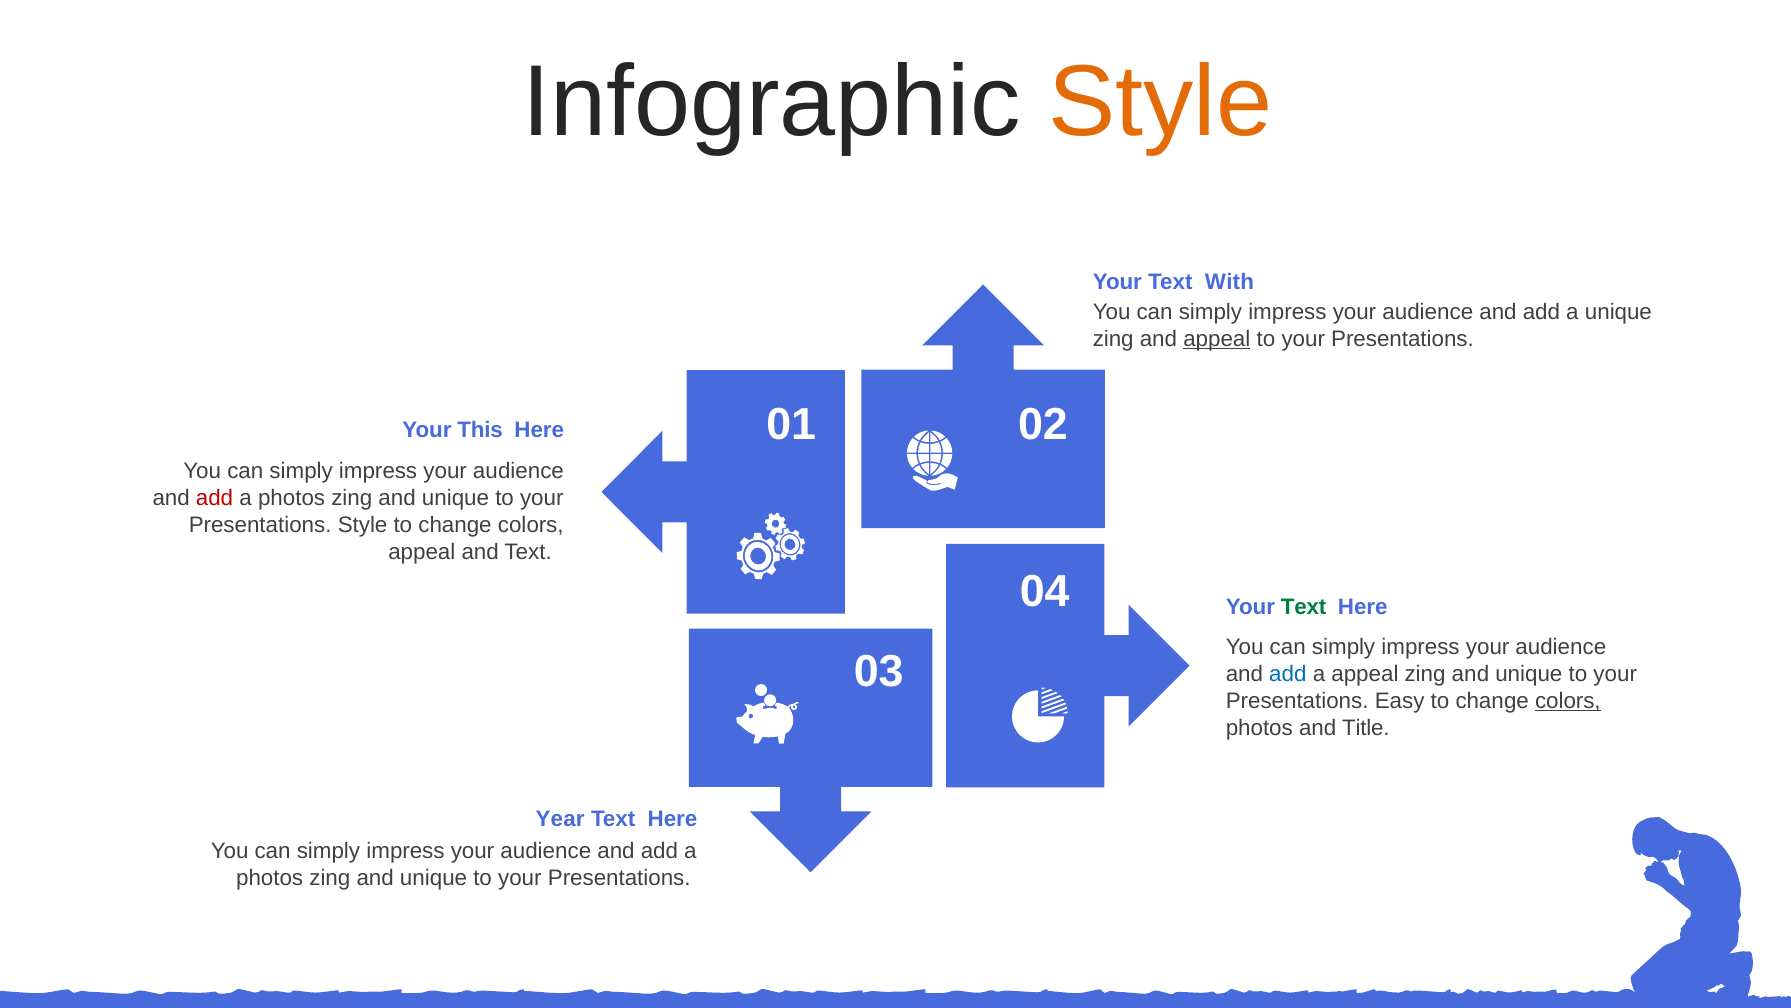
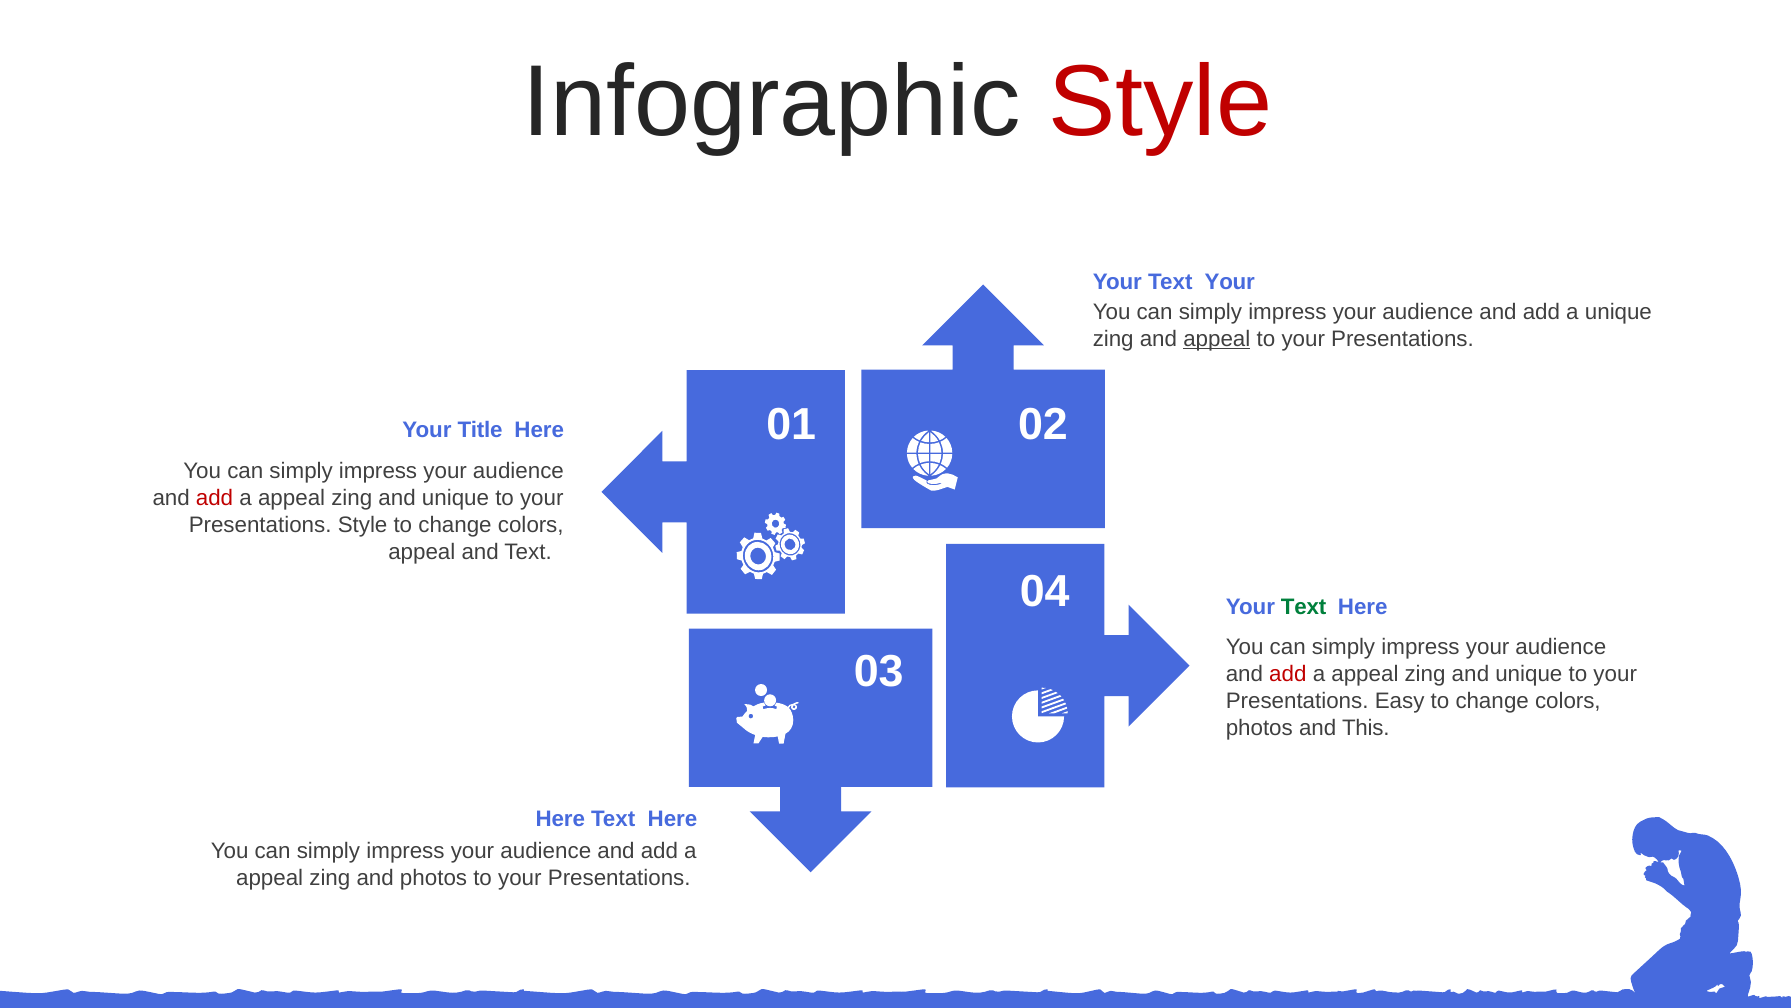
Style at (1160, 102) colour: orange -> red
With at (1230, 282): With -> Your
This: This -> Title
photos at (292, 498): photos -> appeal
add at (1288, 674) colour: blue -> red
colors at (1568, 701) underline: present -> none
Title: Title -> This
Year at (560, 819): Year -> Here
photos at (270, 878): photos -> appeal
unique at (434, 878): unique -> photos
